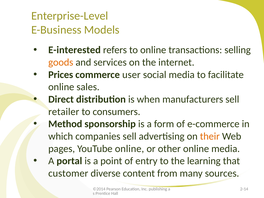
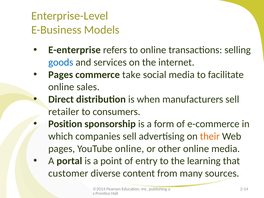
E-interested: E-interested -> E-enterprise
goods colour: orange -> blue
Prices at (61, 75): Prices -> Pages
user: user -> take
Method: Method -> Position
